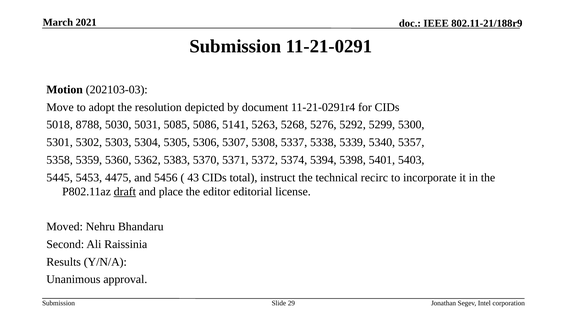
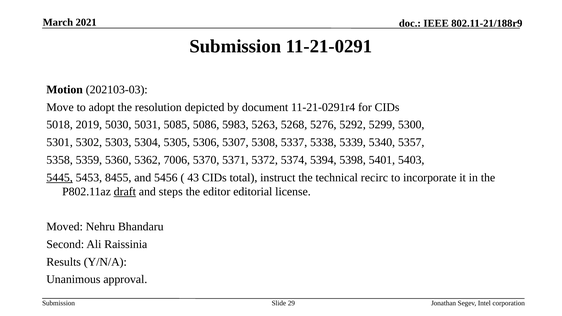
8788: 8788 -> 2019
5141: 5141 -> 5983
5383: 5383 -> 7006
5445 underline: none -> present
4475: 4475 -> 8455
place: place -> steps
